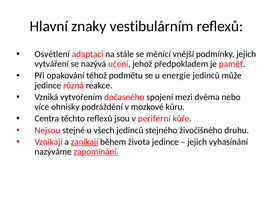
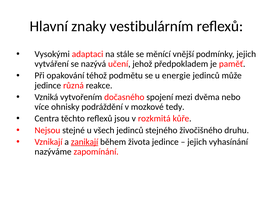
Osvětlení: Osvětlení -> Vysokými
kůru: kůru -> tedy
periferní: periferní -> rozkmitá
zapomínání underline: present -> none
